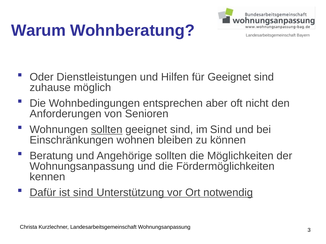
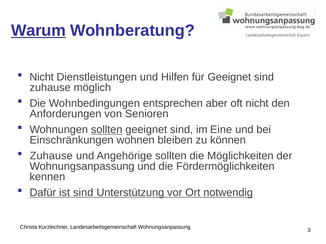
Warum underline: none -> present
Oder at (42, 77): Oder -> Nicht
im Sind: Sind -> Eine
Beratung at (51, 156): Beratung -> Zuhause
